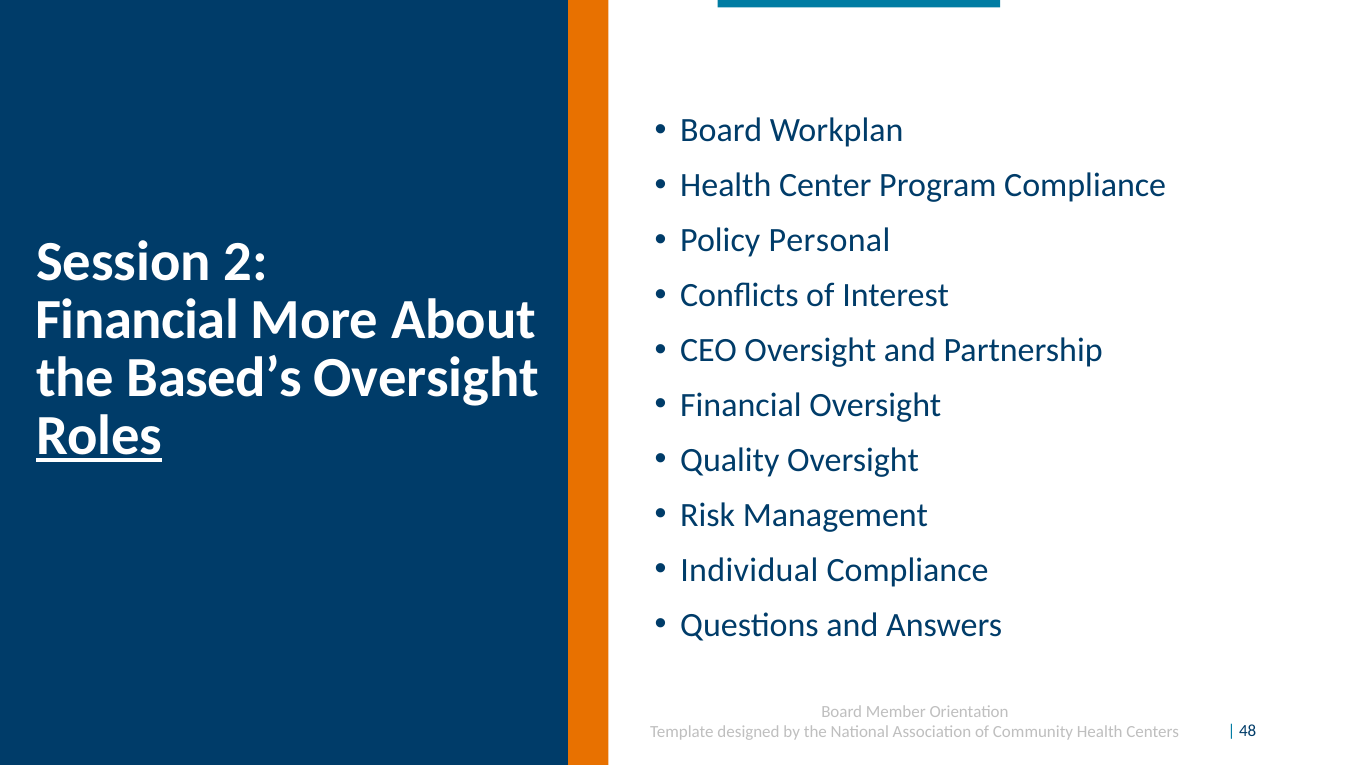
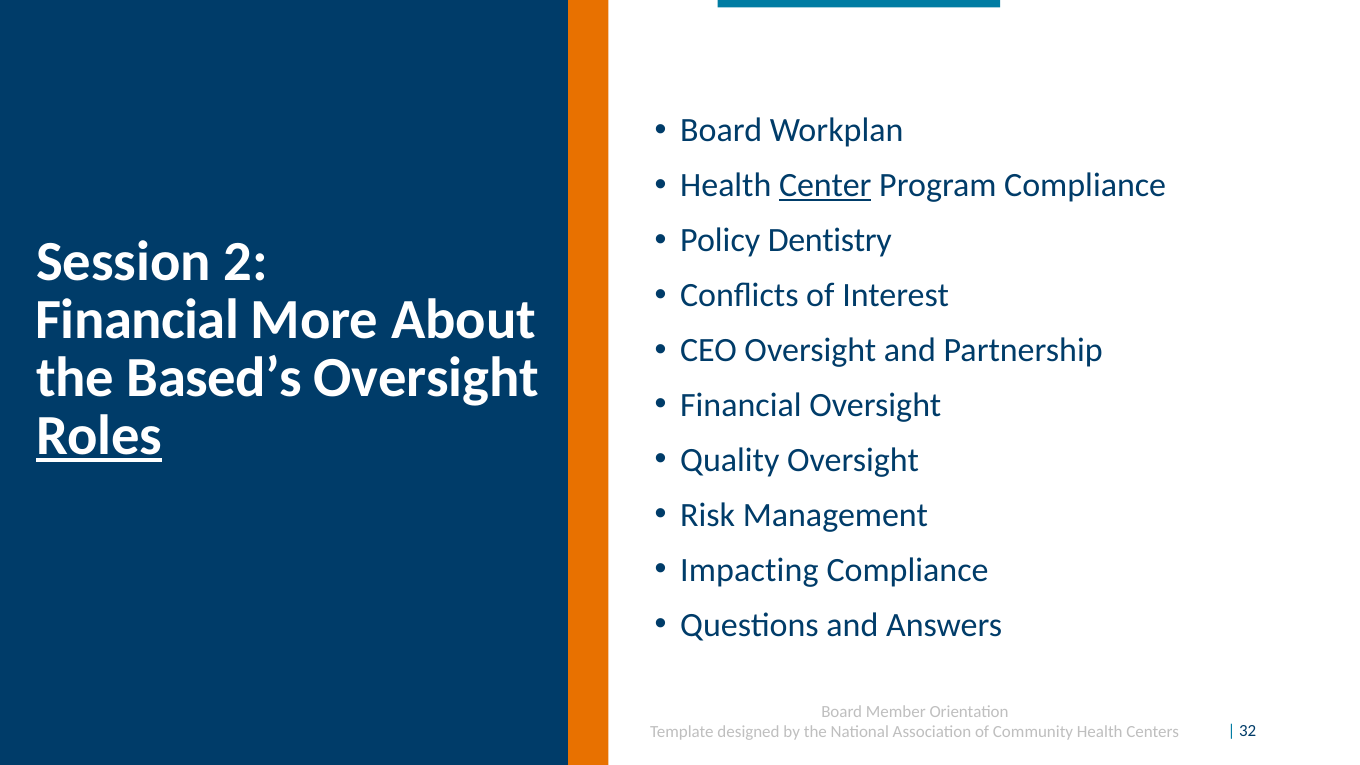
Center underline: none -> present
Personal: Personal -> Dentistry
Individual: Individual -> Impacting
48: 48 -> 32
